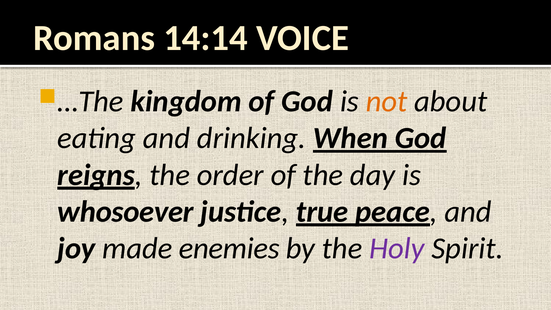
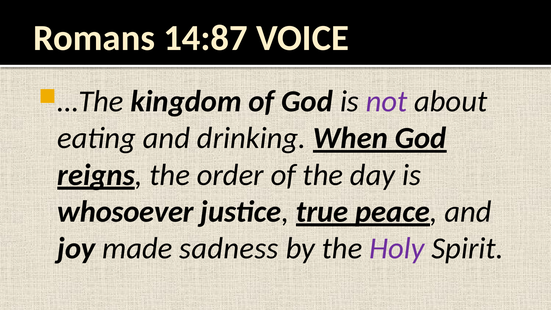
14:14: 14:14 -> 14:87
not colour: orange -> purple
enemies: enemies -> sadness
